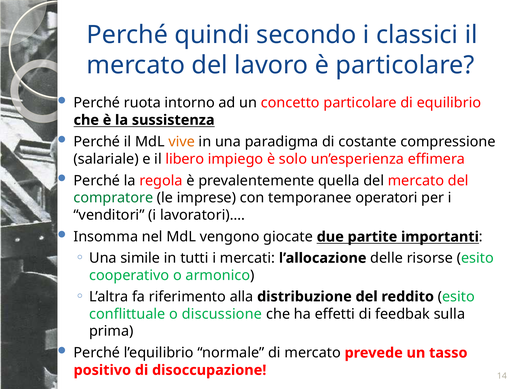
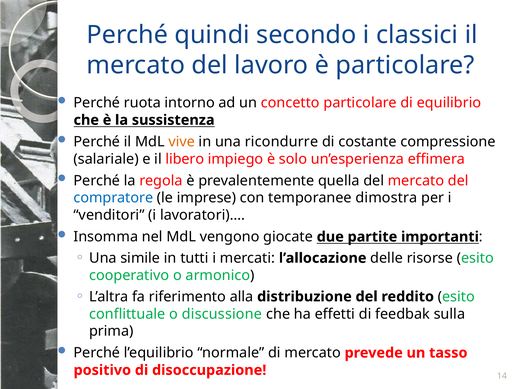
paradigma: paradigma -> ricondurre
compratore colour: green -> blue
operatori: operatori -> dimostra
